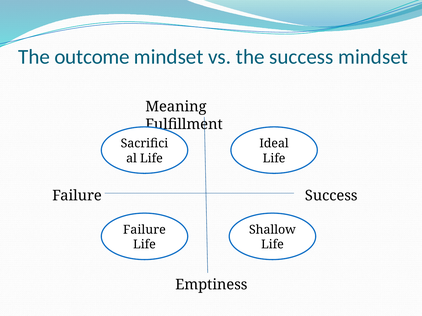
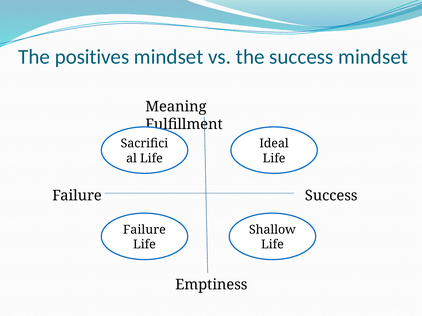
outcome: outcome -> positives
